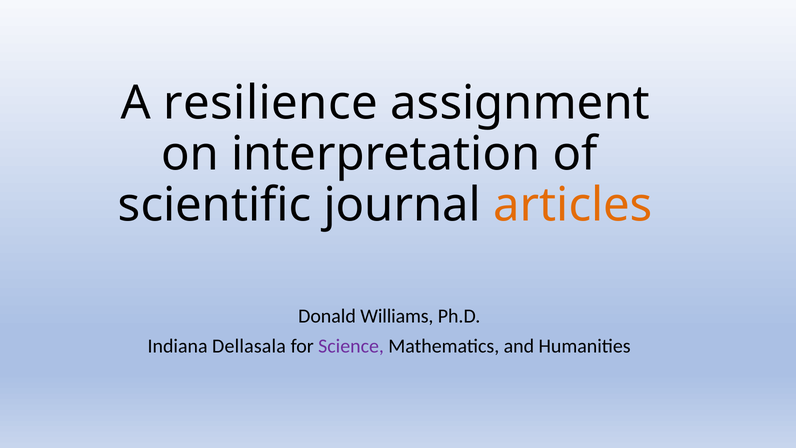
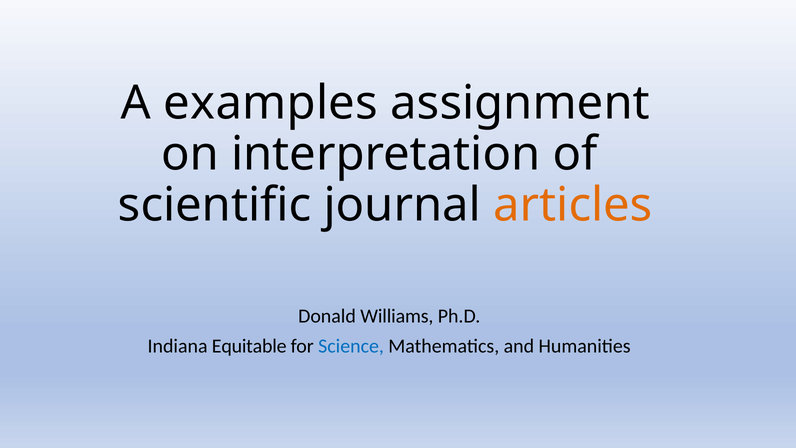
resilience: resilience -> examples
Dellasala: Dellasala -> Equitable
Science colour: purple -> blue
